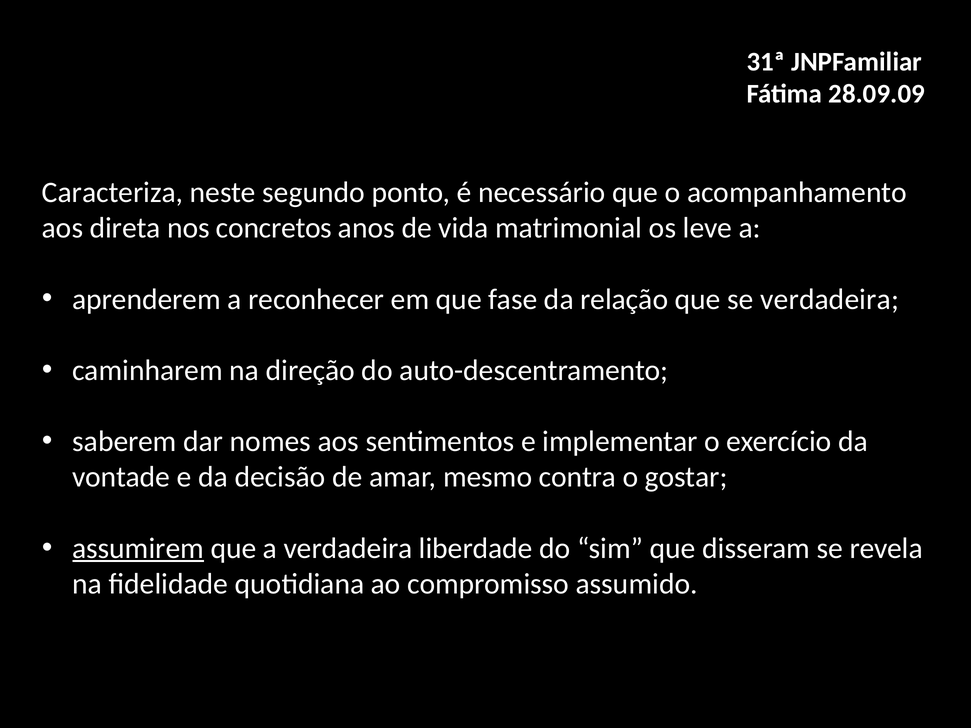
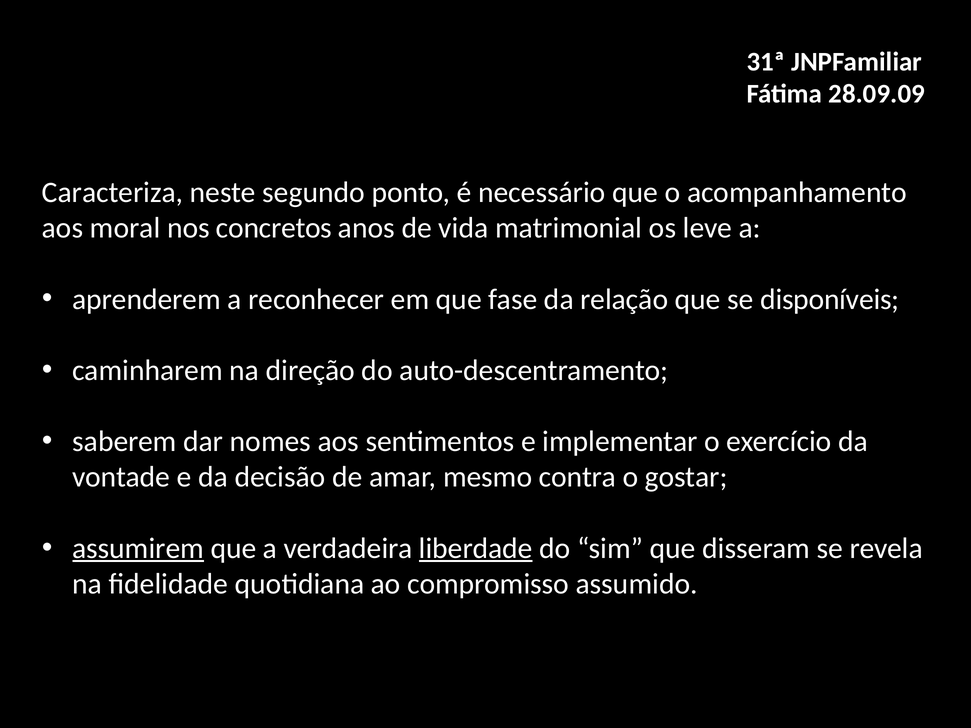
direta: direta -> moral
se verdadeira: verdadeira -> disponíveis
liberdade underline: none -> present
